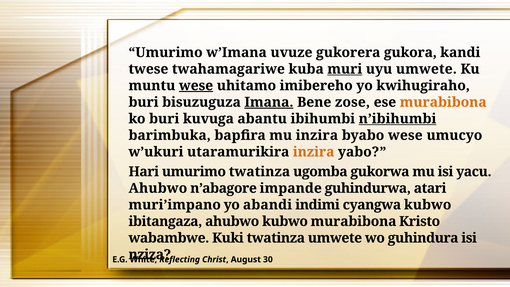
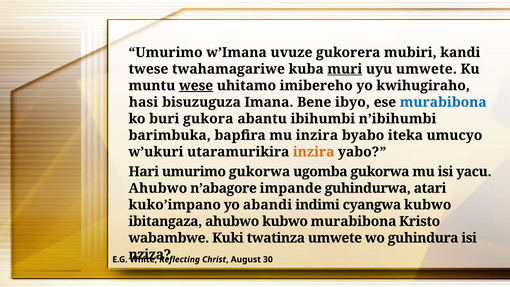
gukora: gukora -> mubiri
buri at (144, 102): buri -> hasi
Imana underline: present -> none
zose: zose -> ibyo
murabibona at (443, 102) colour: orange -> blue
kuvuga: kuvuga -> gukora
n’ibihumbi underline: present -> none
byabo wese: wese -> iteka
umurimo twatinza: twatinza -> gukorwa
muri’impano: muri’impano -> kuko’impano
